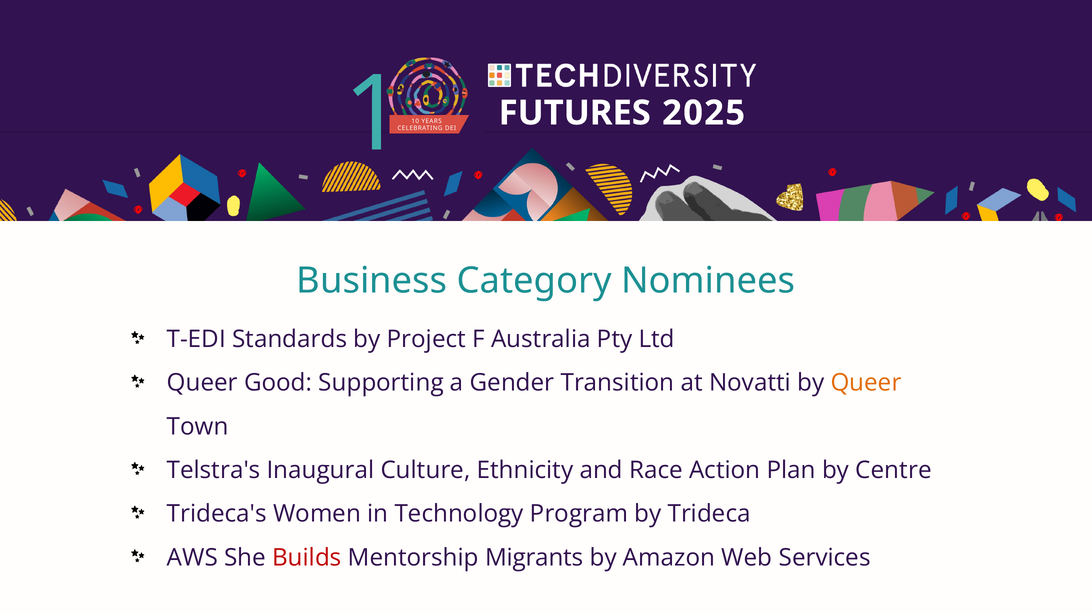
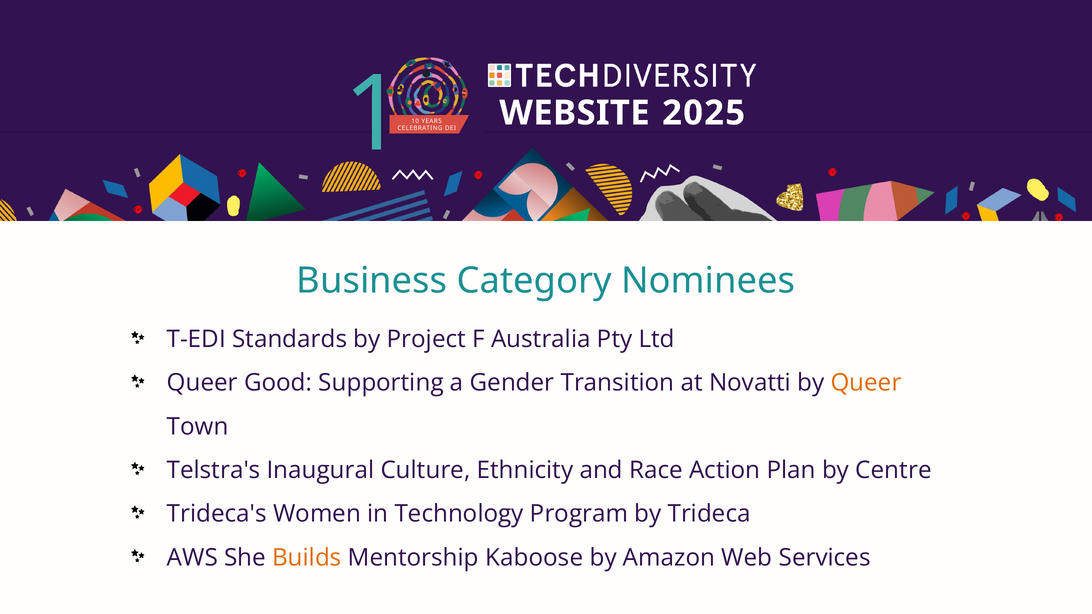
FUTURES: FUTURES -> WEBSITE
Builds colour: red -> orange
Migrants: Migrants -> Kaboose
